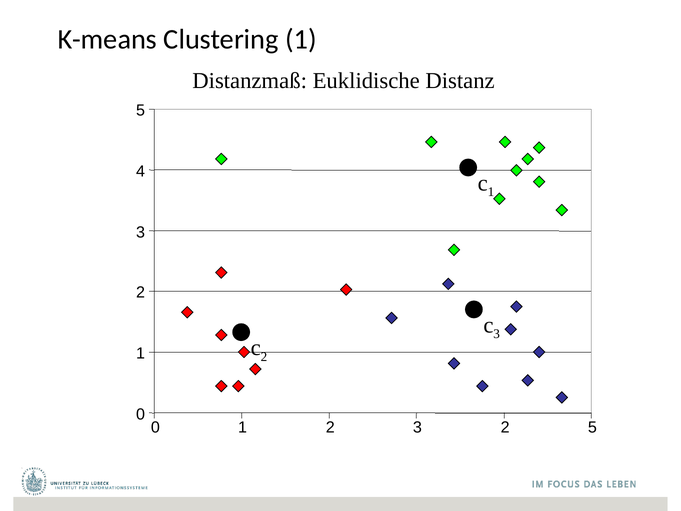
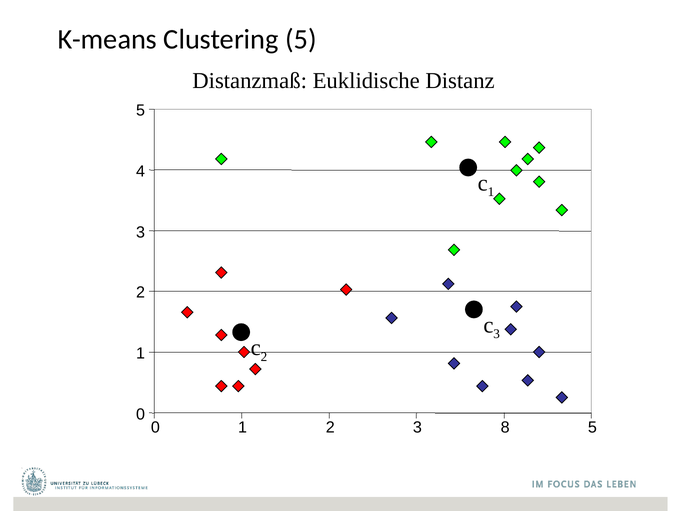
Clustering 1: 1 -> 5
3 2: 2 -> 8
